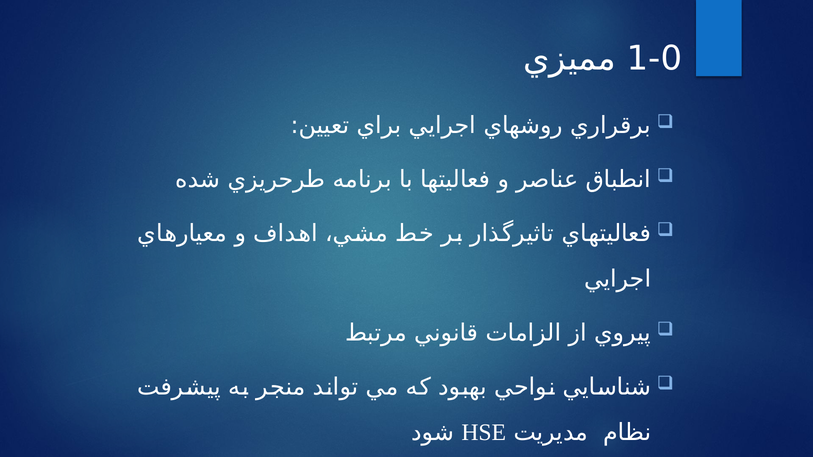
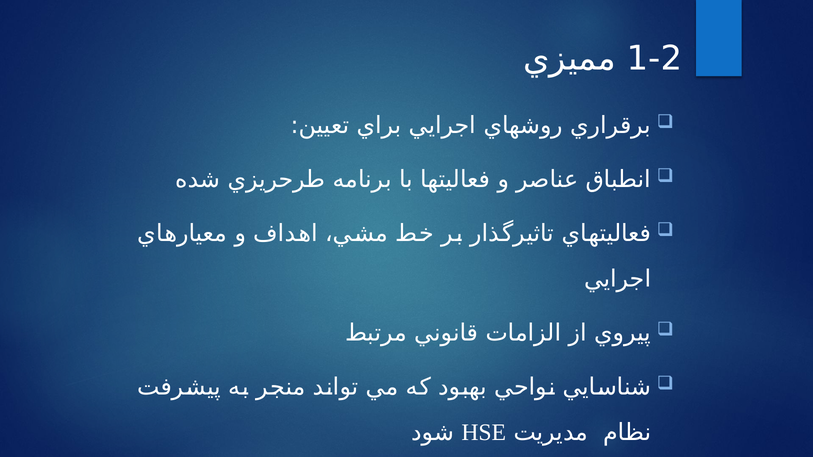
1-0: 1-0 -> 1-2
